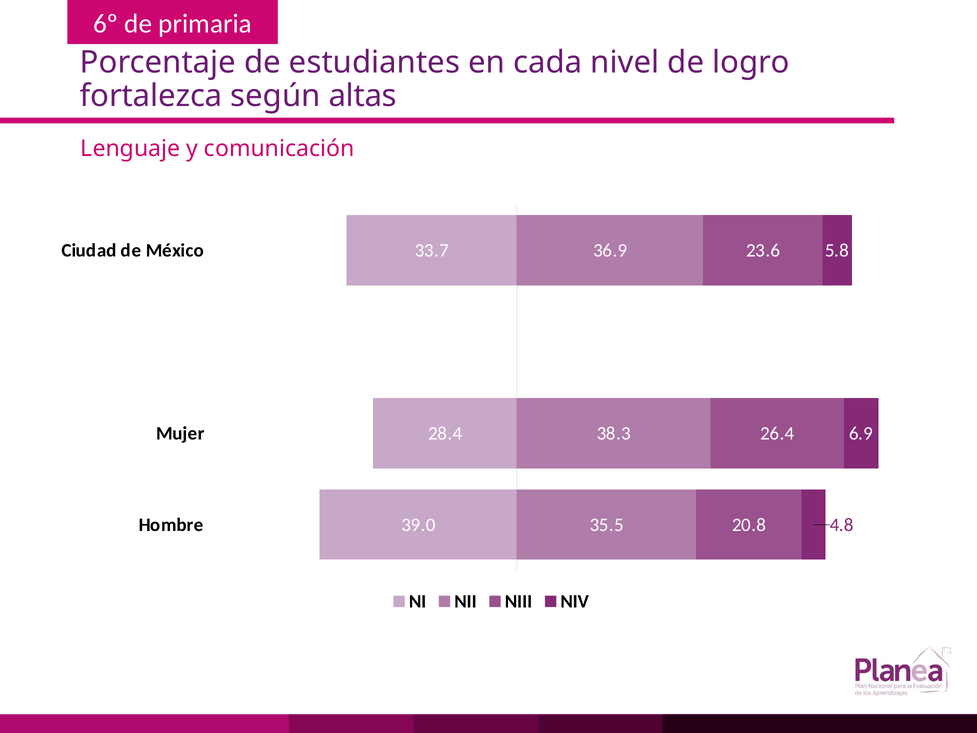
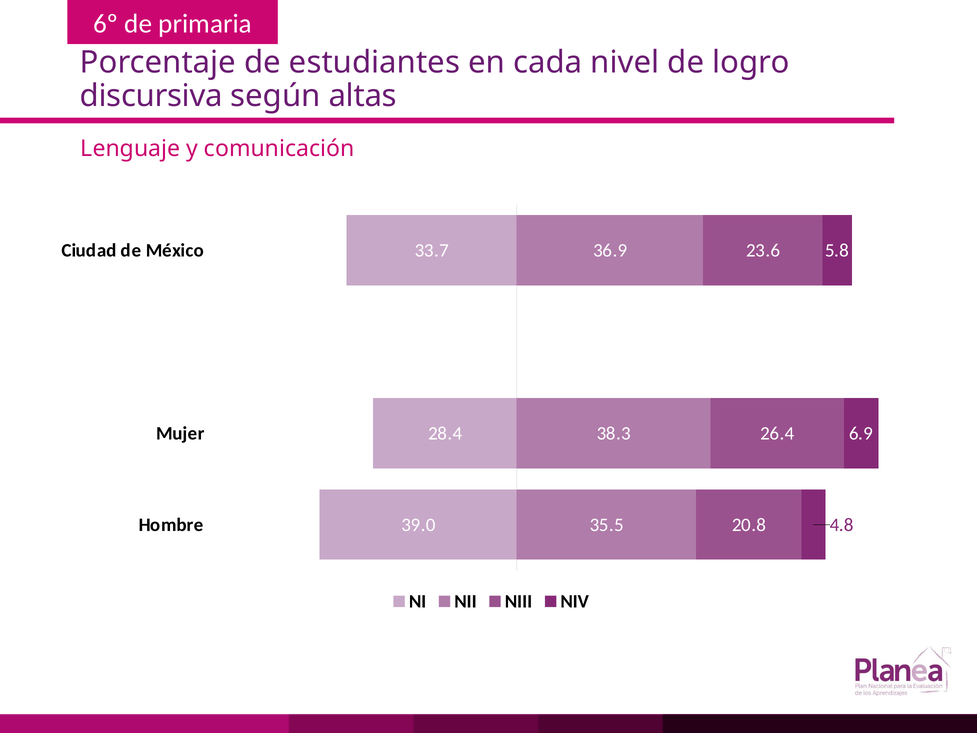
fortalezca: fortalezca -> discursiva
